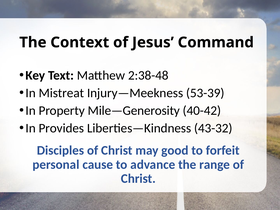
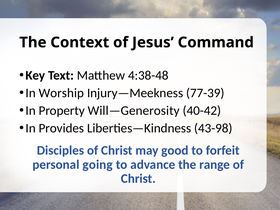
2:38-48: 2:38-48 -> 4:38-48
Mistreat: Mistreat -> Worship
53-39: 53-39 -> 77-39
Mile—Generosity: Mile—Generosity -> Will—Generosity
43-32: 43-32 -> 43-98
cause: cause -> going
